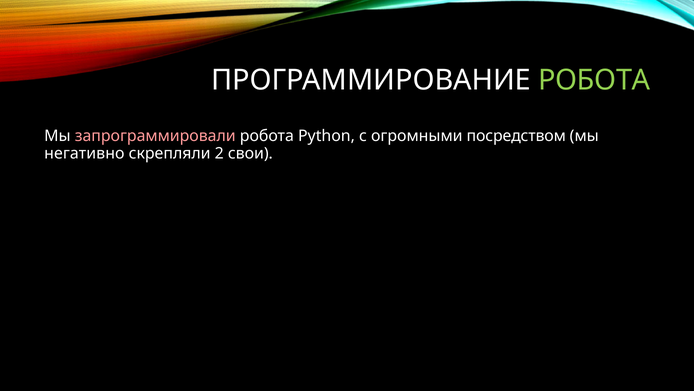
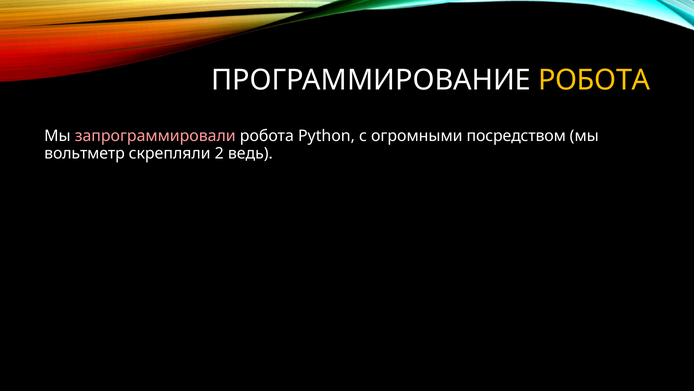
РОБОТА at (594, 80) colour: light green -> yellow
негативно: негативно -> вольтметр
свои: свои -> ведь
